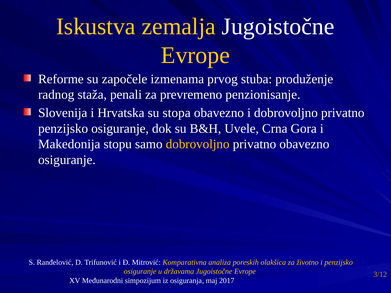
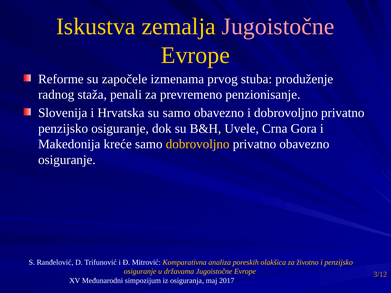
Jugoistočne at (278, 27) colour: white -> pink
su stopa: stopa -> samo
stopu: stopu -> kreće
